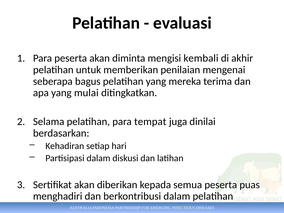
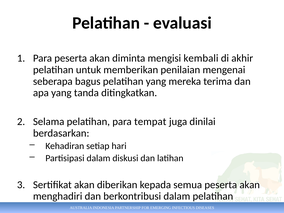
mulai: mulai -> tanda
semua peserta puas: puas -> akan
